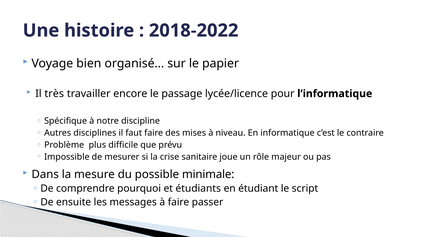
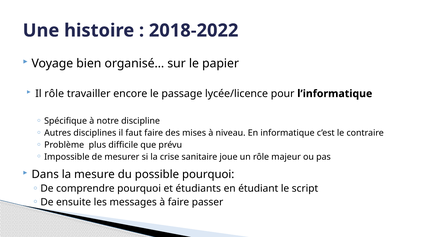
Il très: très -> rôle
possible minimale: minimale -> pourquoi
